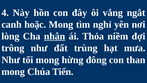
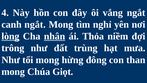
canh hoặc: hoặc -> ngắt
lòng underline: none -> present
Tiến: Tiến -> Giọt
